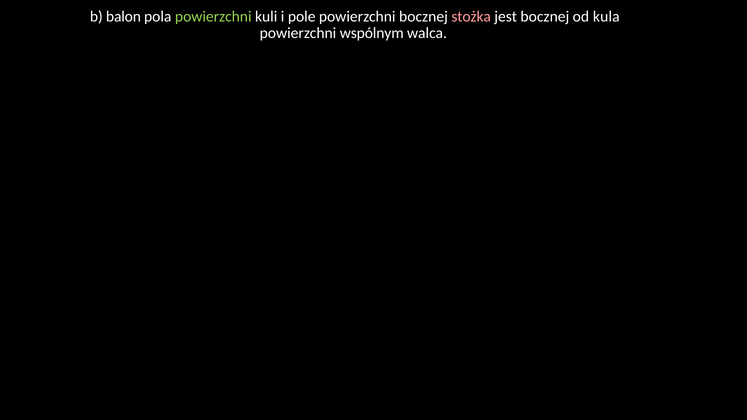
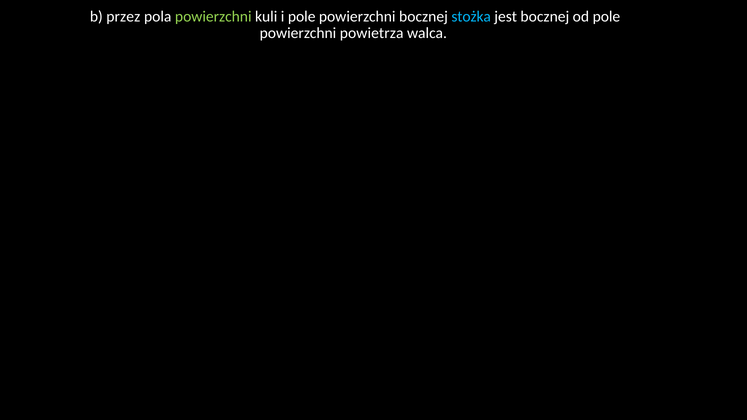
balon: balon -> przez
stożka colour: pink -> light blue
od kula: kula -> pole
wspólnym: wspólnym -> powietrza
